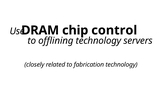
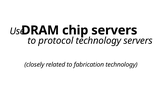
chip control: control -> servers
offlining: offlining -> protocol
